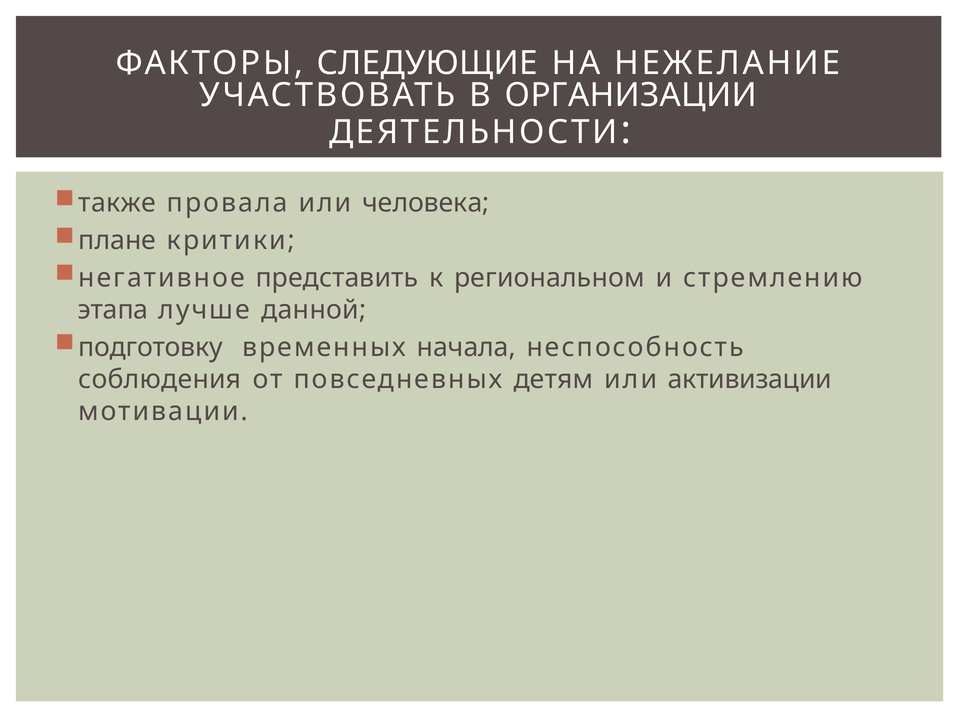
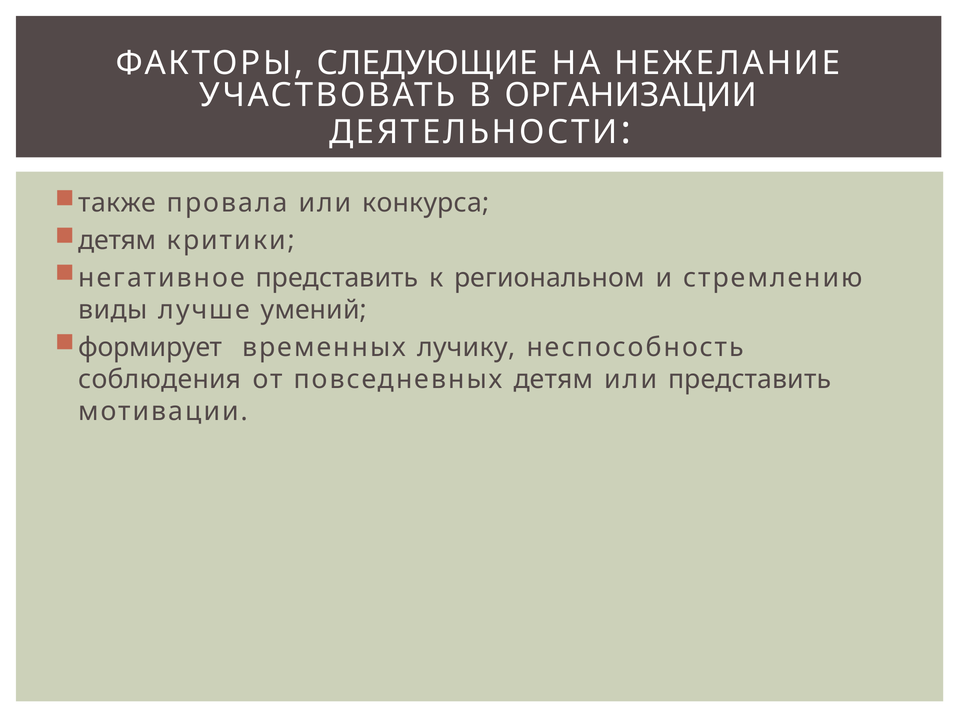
человека: человека -> конкурса
плане at (117, 241): плане -> детям
этапа: этапа -> виды
данной: данной -> умений
подготовку: подготовку -> формирует
начала: начала -> лучику
или активизации: активизации -> представить
